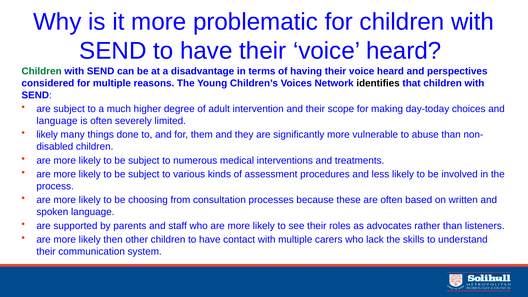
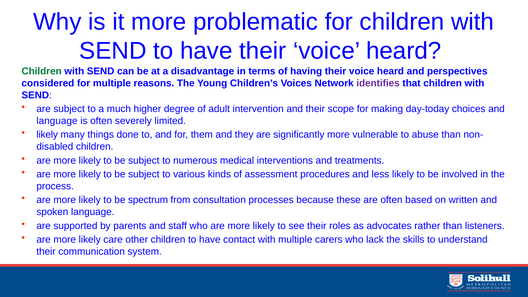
identifies colour: black -> purple
choosing: choosing -> spectrum
then: then -> care
